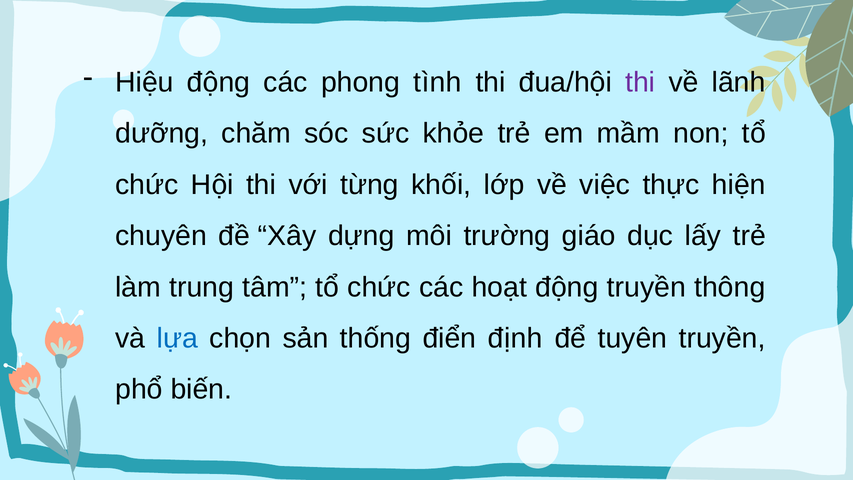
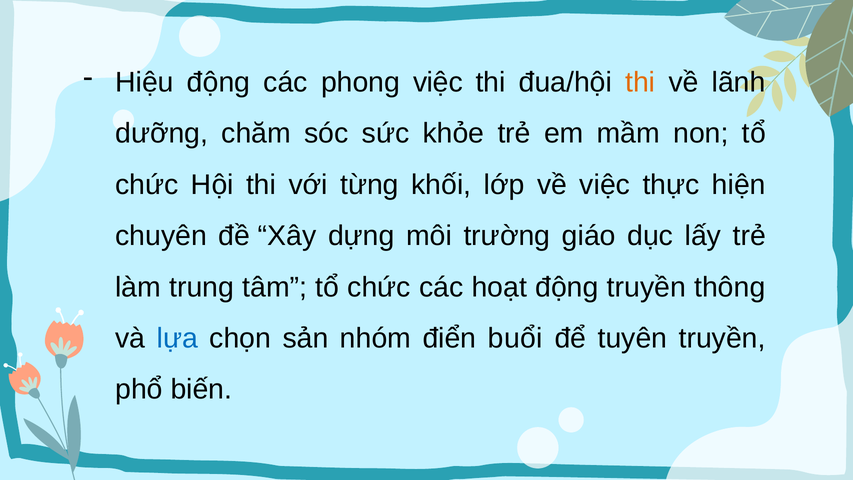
phong tình: tình -> việc
thi at (640, 82) colour: purple -> orange
thống: thống -> nhóm
định: định -> buổi
